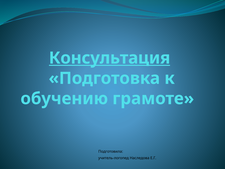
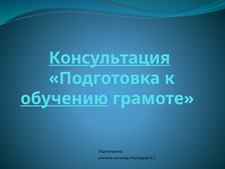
обучению underline: none -> present
